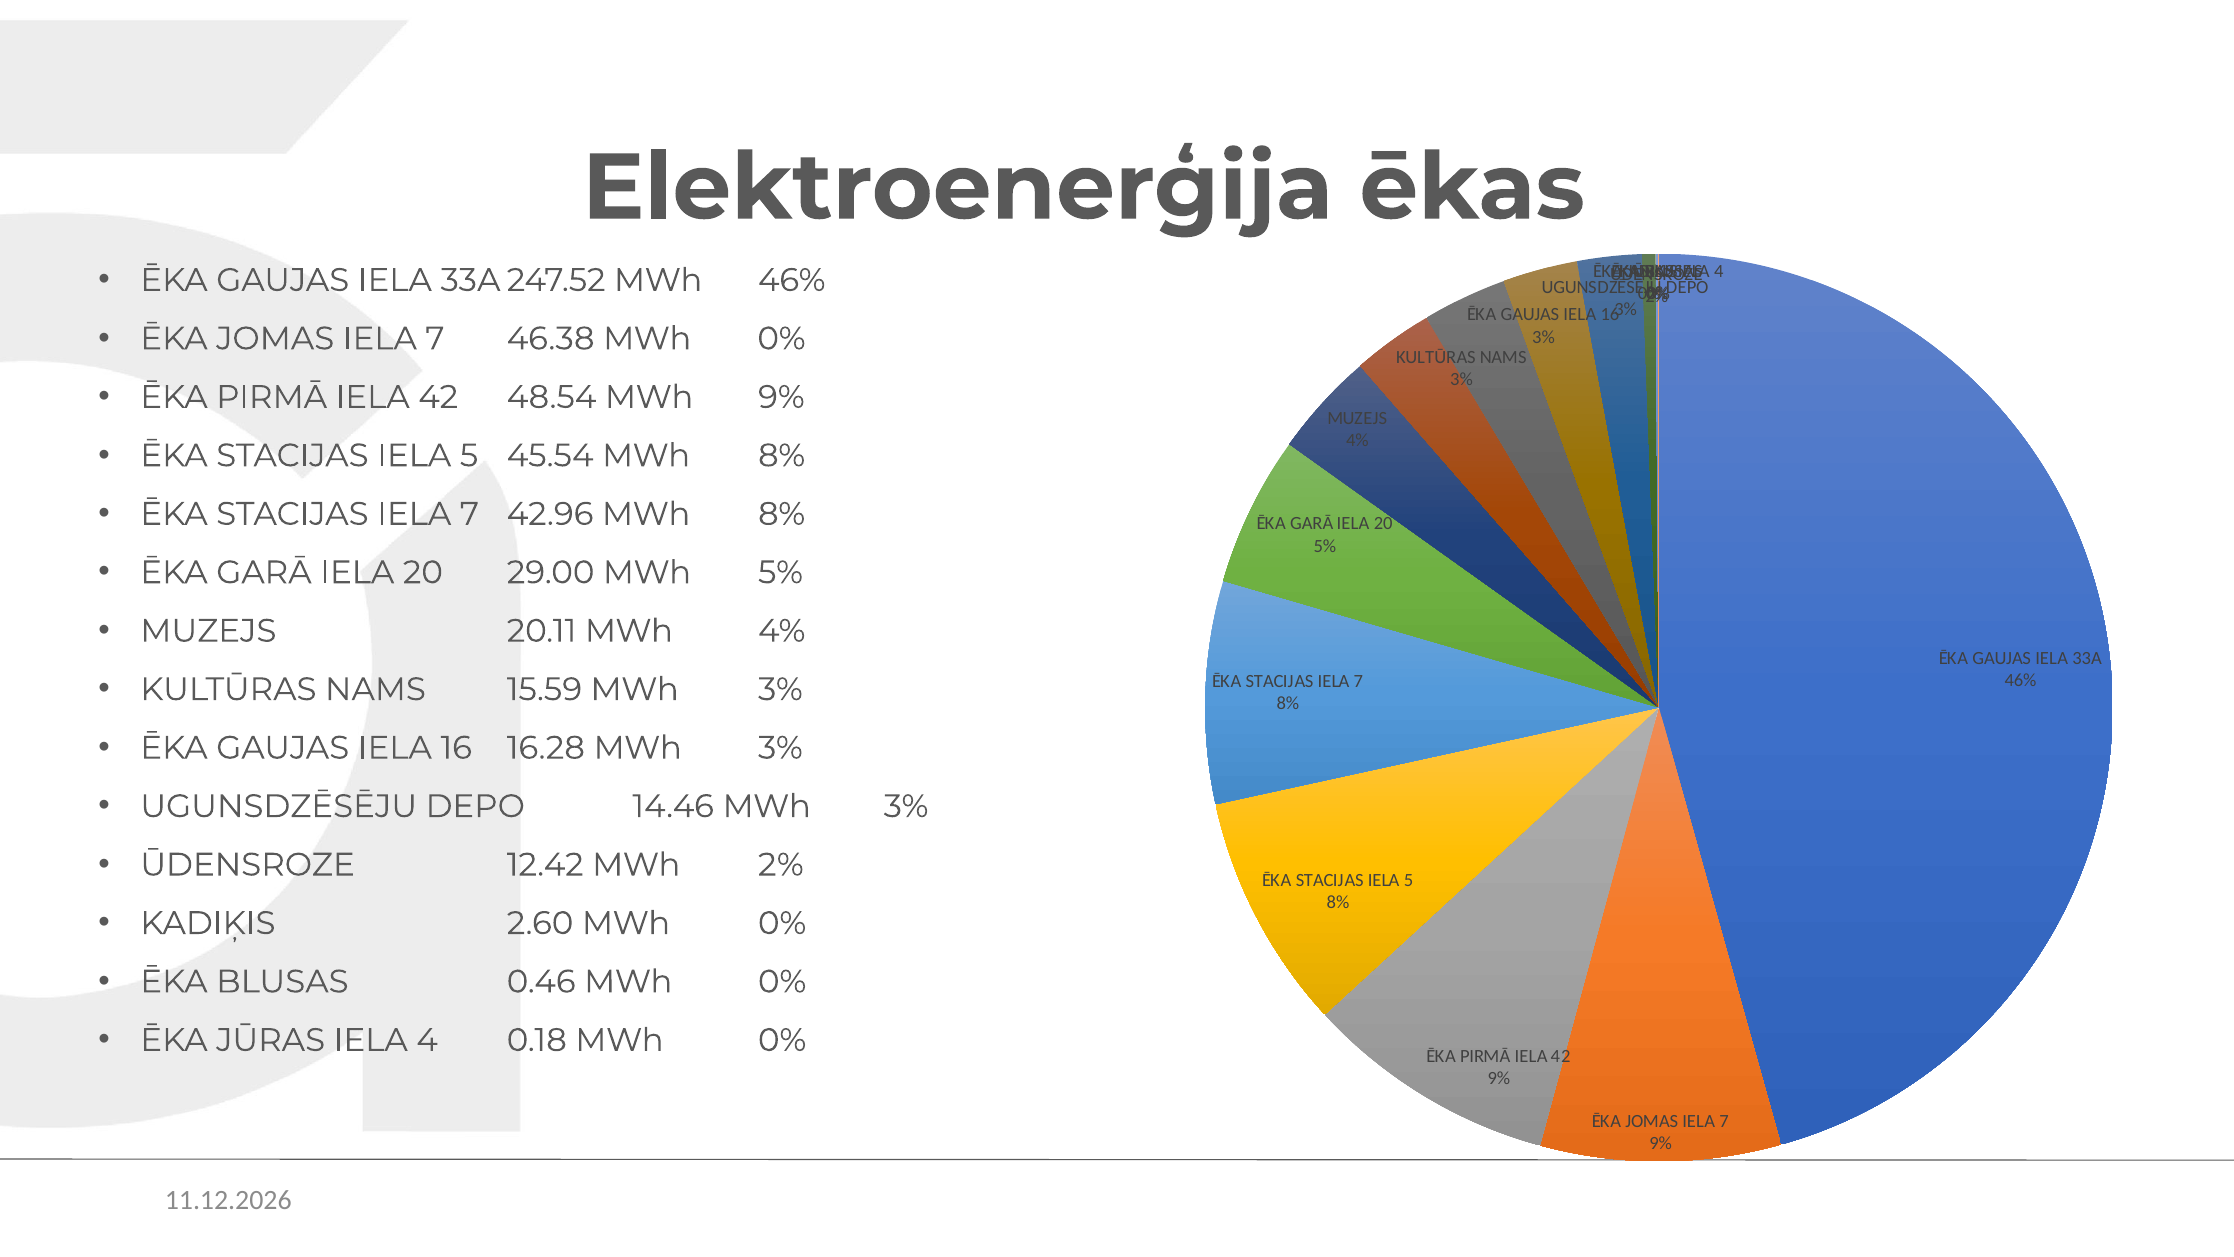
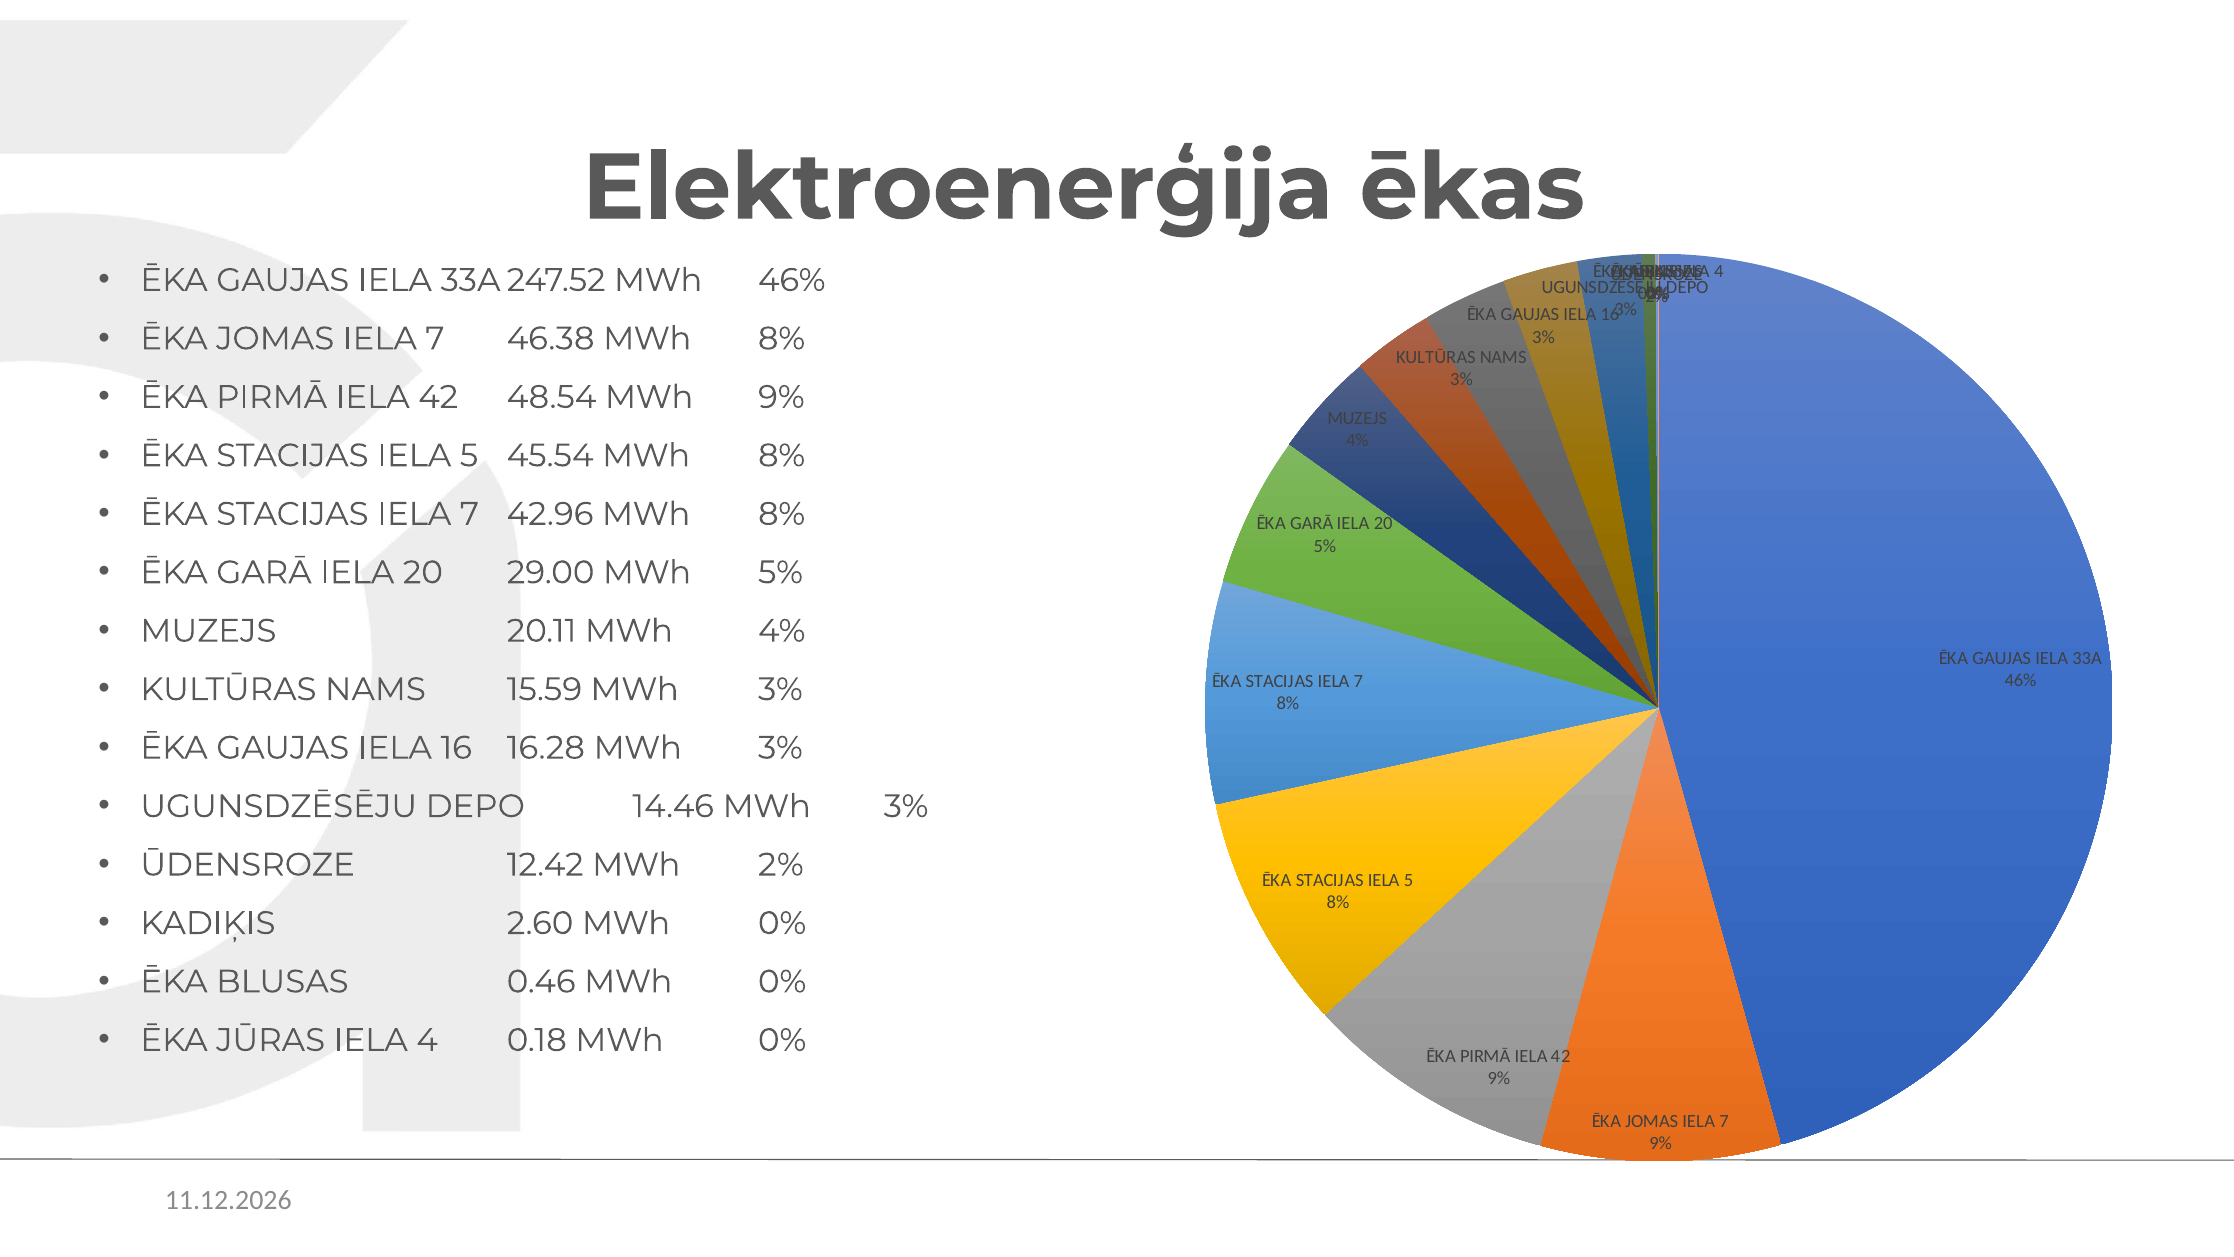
46.38 MWh 0%: 0% -> 8%
